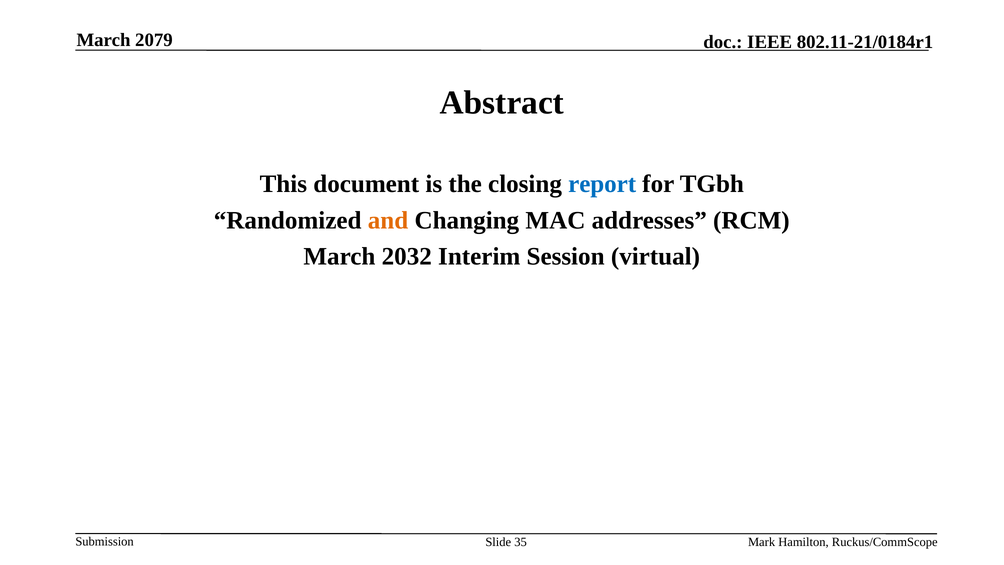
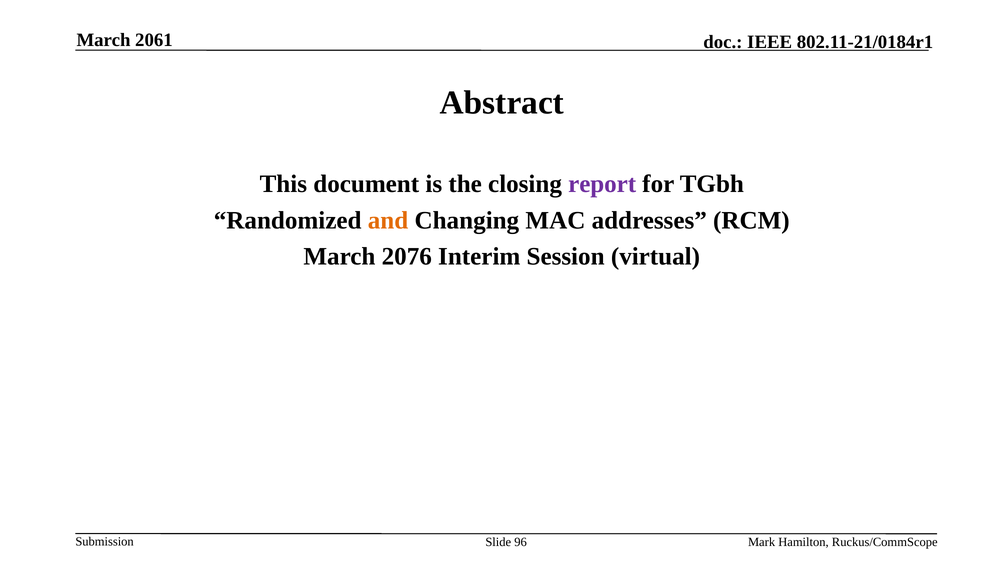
2079: 2079 -> 2061
report colour: blue -> purple
2032: 2032 -> 2076
35: 35 -> 96
